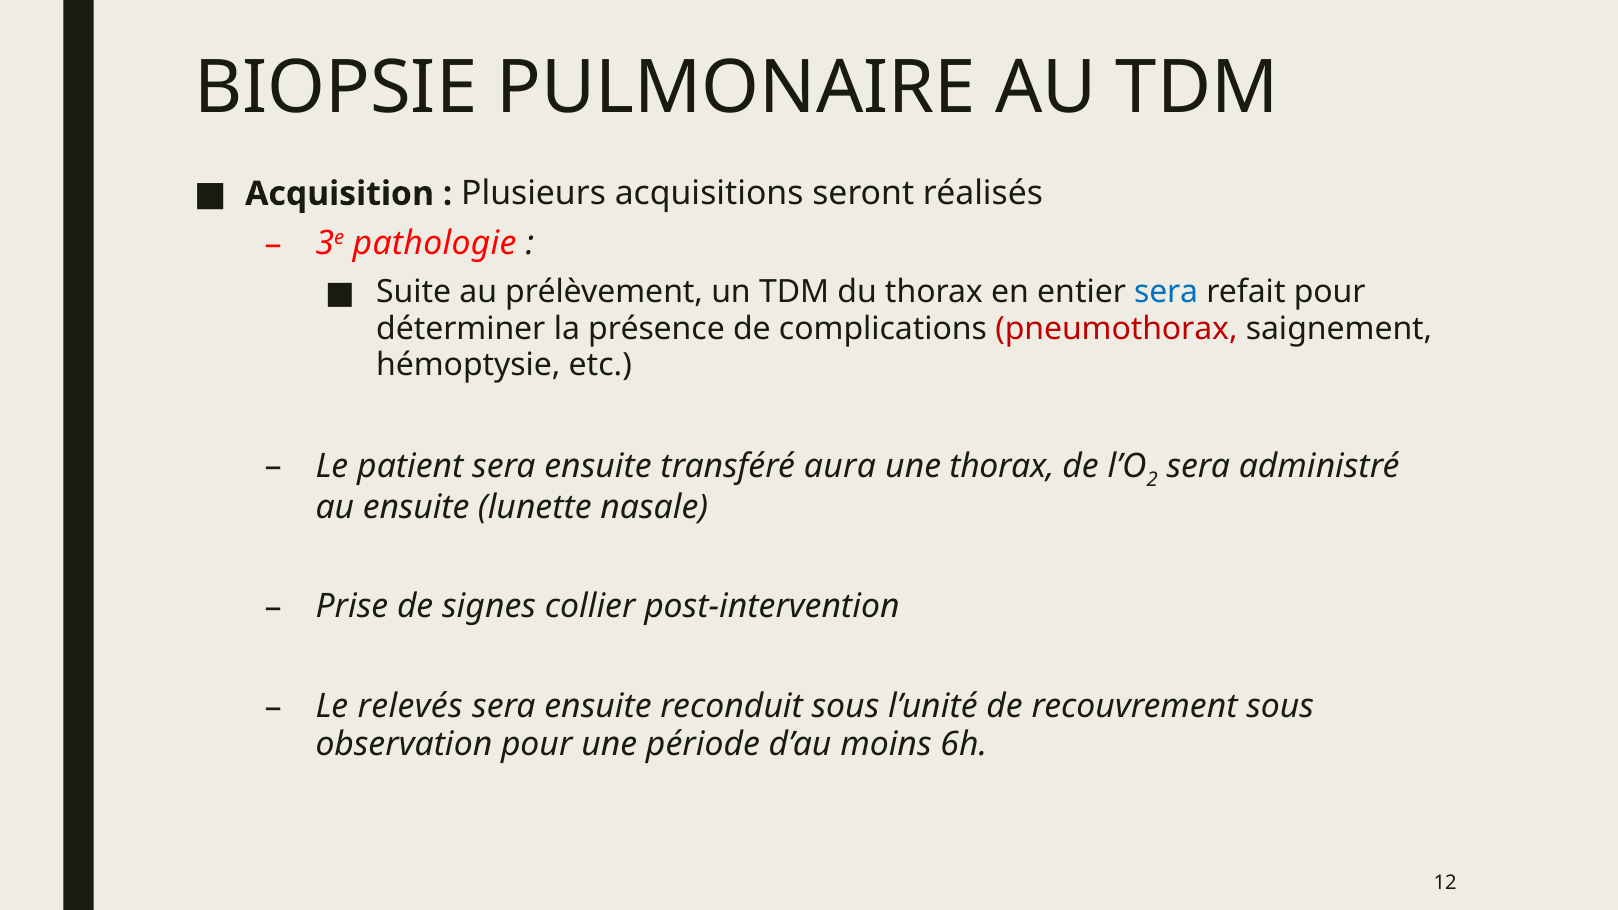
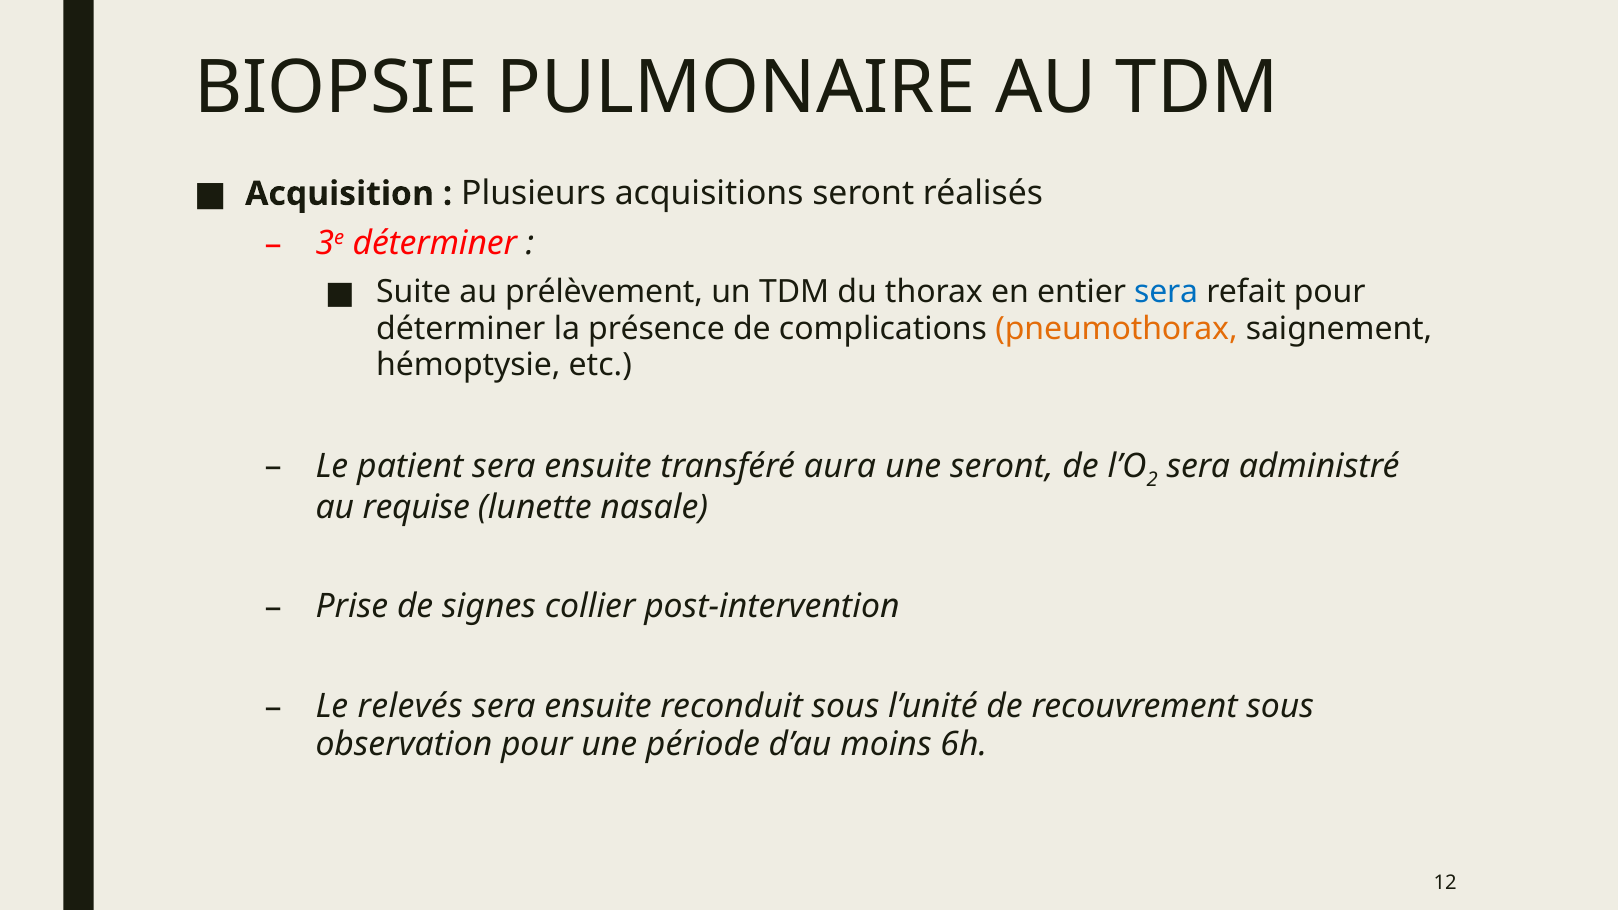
3e pathologie: pathologie -> déterminer
pneumothorax colour: red -> orange
une thorax: thorax -> seront
au ensuite: ensuite -> requise
